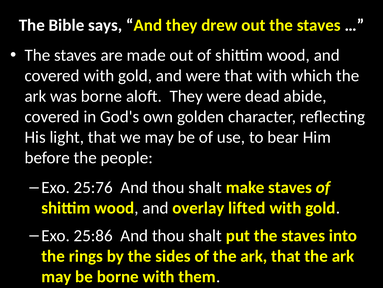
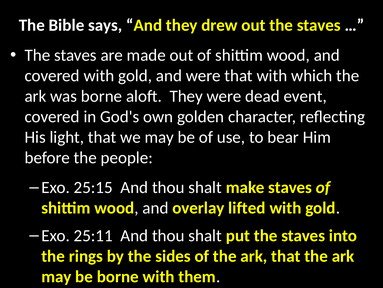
abide: abide -> event
25:76: 25:76 -> 25:15
25:86: 25:86 -> 25:11
